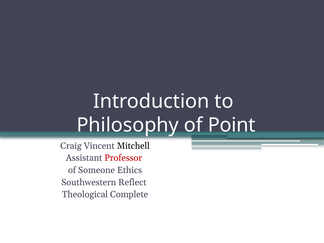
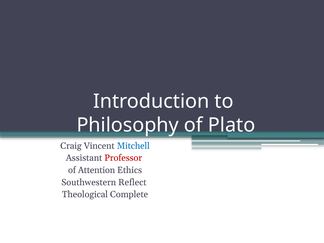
Point: Point -> Plato
Mitchell colour: black -> blue
Someone: Someone -> Attention
